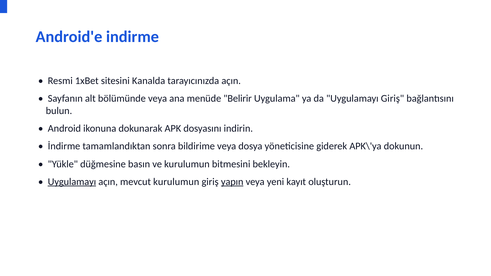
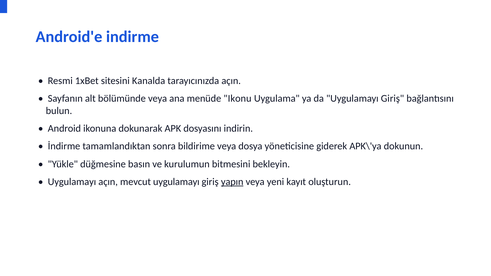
Belirir: Belirir -> Ikonu
Uygulamayı at (72, 182) underline: present -> none
mevcut kurulumun: kurulumun -> uygulamayı
